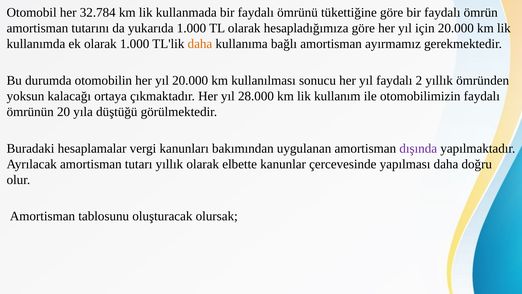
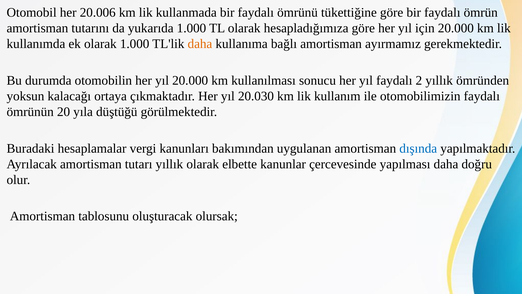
32.784: 32.784 -> 20.006
28.000: 28.000 -> 20.030
dışında colour: purple -> blue
